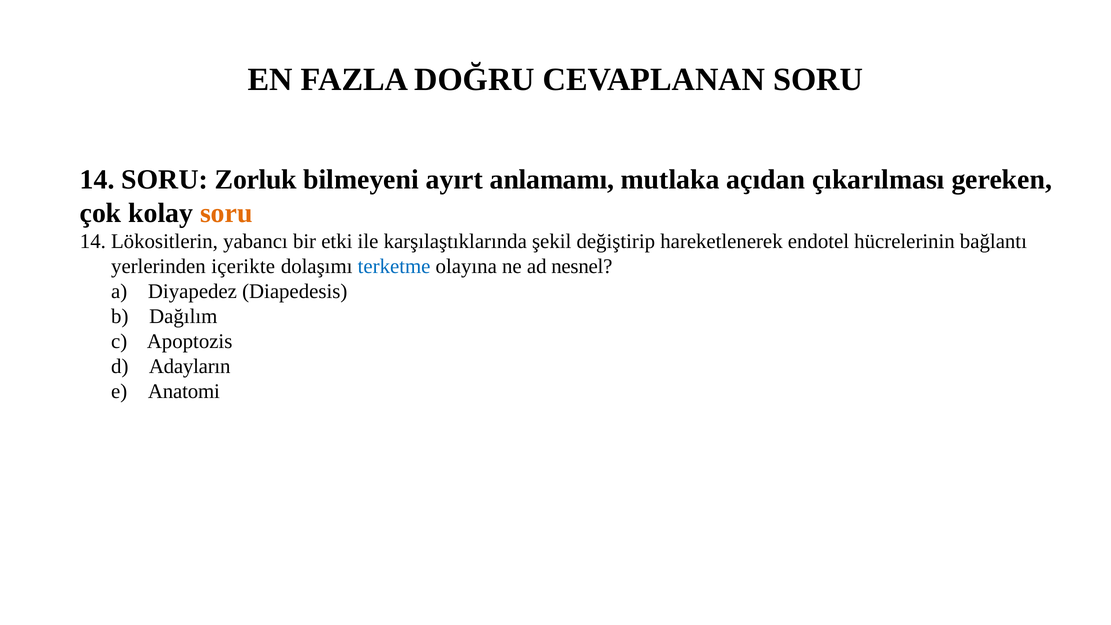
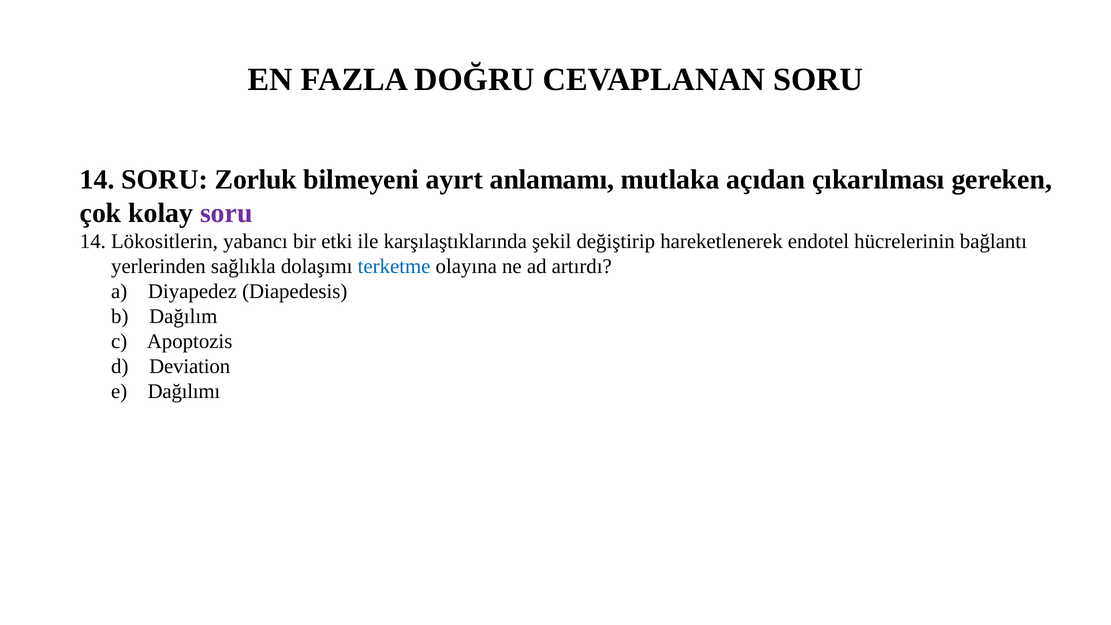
soru at (226, 213) colour: orange -> purple
içerikte: içerikte -> sağlıkla
nesnel: nesnel -> artırdı
Adayların: Adayların -> Deviation
Anatomi: Anatomi -> Dağılımı
